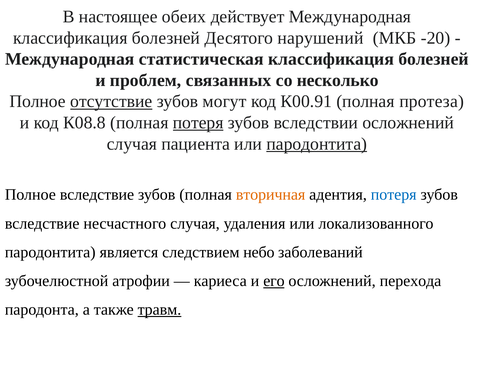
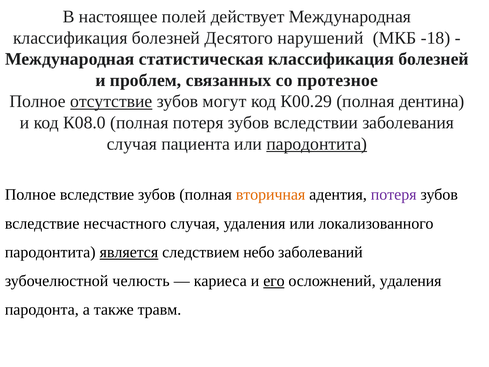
обеих: обеих -> полей
-20: -20 -> -18
несколько: несколько -> протезное
К00.91: К00.91 -> К00.29
протеза: протеза -> дентина
К08.8: К08.8 -> К08.0
потеря at (198, 123) underline: present -> none
вследствии осложнений: осложнений -> заболевания
потеря at (394, 195) colour: blue -> purple
является underline: none -> present
атрофии: атрофии -> челюсть
осложнений перехода: перехода -> удаления
травм underline: present -> none
